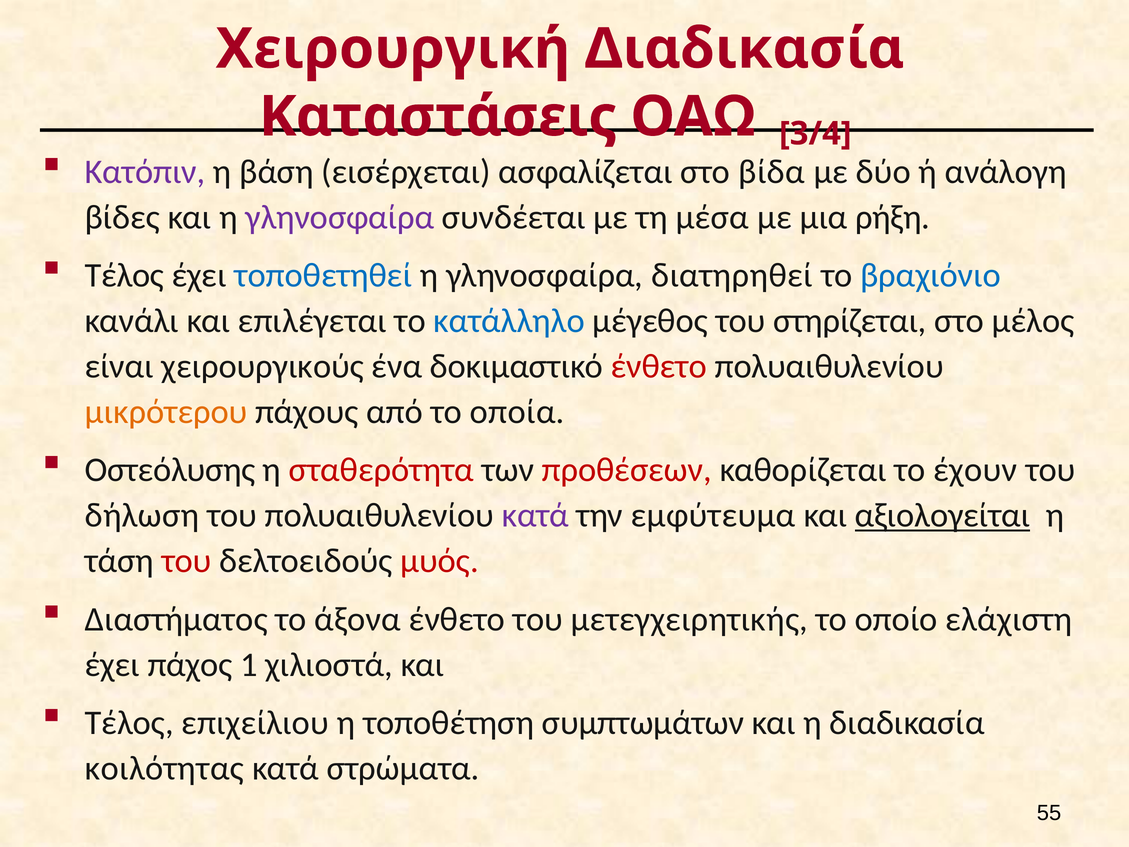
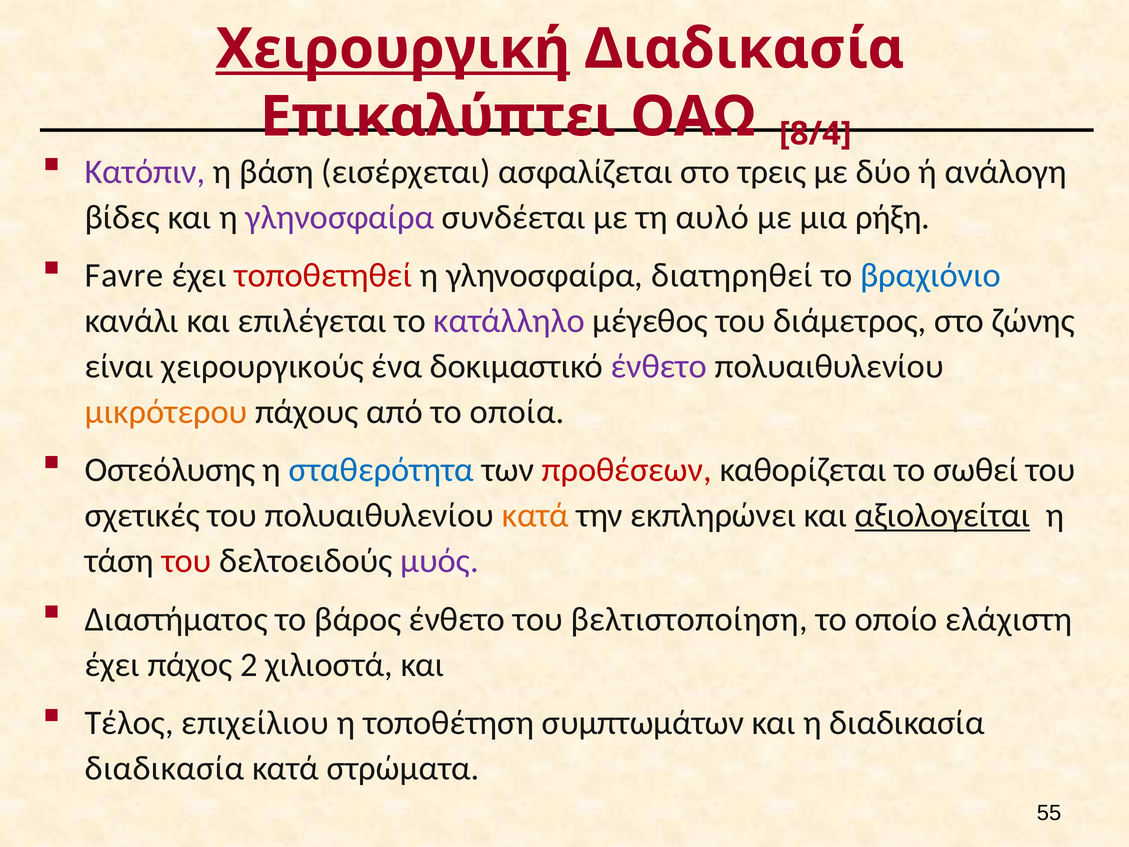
Χειρουργική underline: none -> present
Καταστάσεις: Καταστάσεις -> Επικαλύπτει
3/4: 3/4 -> 8/4
βίδα: βίδα -> τρεις
μέσα: μέσα -> αυλό
Τέλος at (124, 275): Τέλος -> Favre
τοποθετηθεί colour: blue -> red
κατάλληλο colour: blue -> purple
στηρίζεται: στηρίζεται -> διάμετρος
μέλος: μέλος -> ζώνης
ένθετο at (659, 366) colour: red -> purple
σταθερότητα colour: red -> blue
έχουν: έχουν -> σωθεί
δήλωση: δήλωση -> σχετικές
κατά at (535, 515) colour: purple -> orange
εμφύτευμα: εμφύτευμα -> εκπληρώνει
μυός colour: red -> purple
άξονα: άξονα -> βάρος
μετεγχειρητικής: μετεγχειρητικής -> βελτιστοποίηση
1: 1 -> 2
κοιλότητας at (164, 768): κοιλότητας -> διαδικασία
